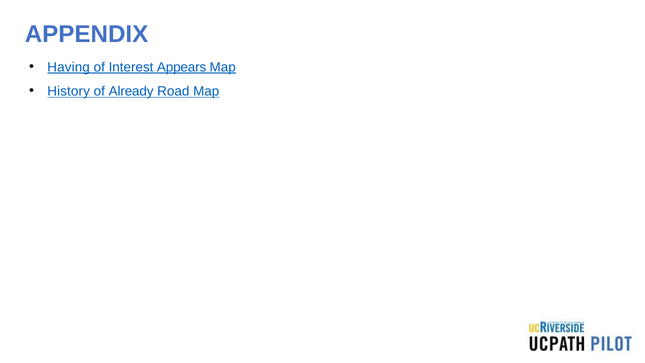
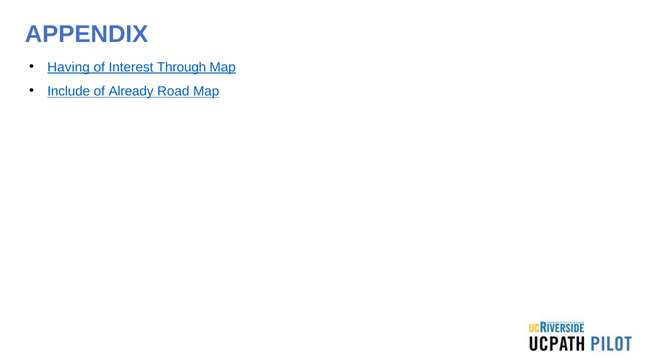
Appears: Appears -> Through
History: History -> Include
